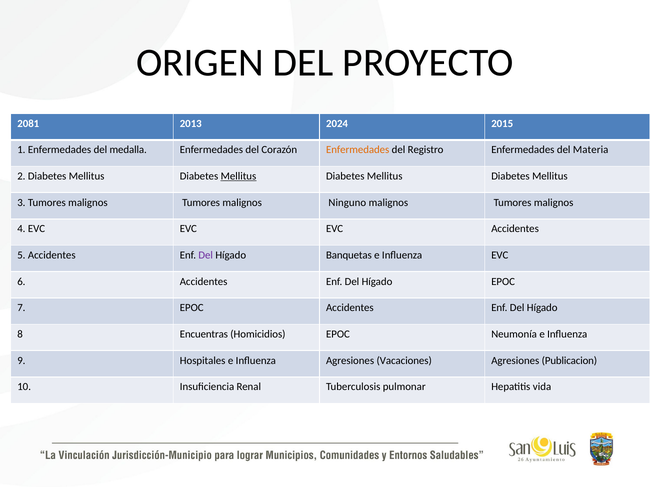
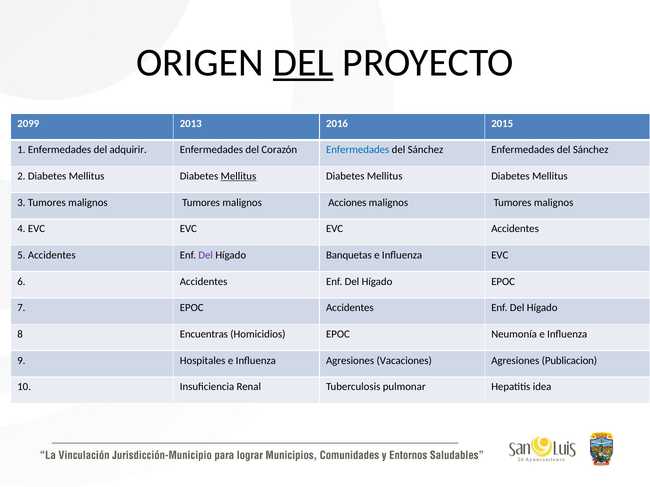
DEL at (303, 63) underline: none -> present
2081: 2081 -> 2099
2024: 2024 -> 2016
medalla: medalla -> adquirir
Enfermedades at (358, 150) colour: orange -> blue
Registro at (426, 150): Registro -> Sánchez
Materia at (591, 150): Materia -> Sánchez
Ninguno: Ninguno -> Acciones
vida: vida -> idea
